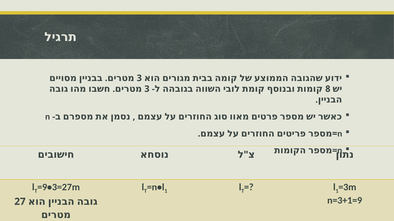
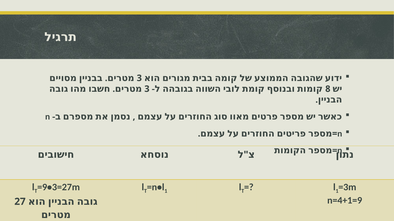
n=3+1=9: n=3+1=9 -> n=4+1=9
